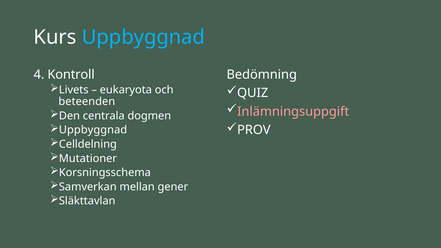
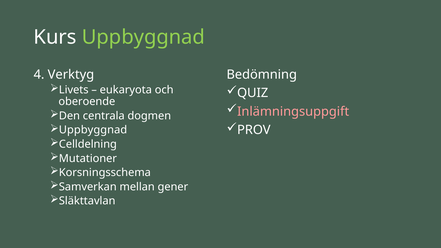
Uppbyggnad at (143, 37) colour: light blue -> light green
Kontroll: Kontroll -> Verktyg
beteenden: beteenden -> oberoende
